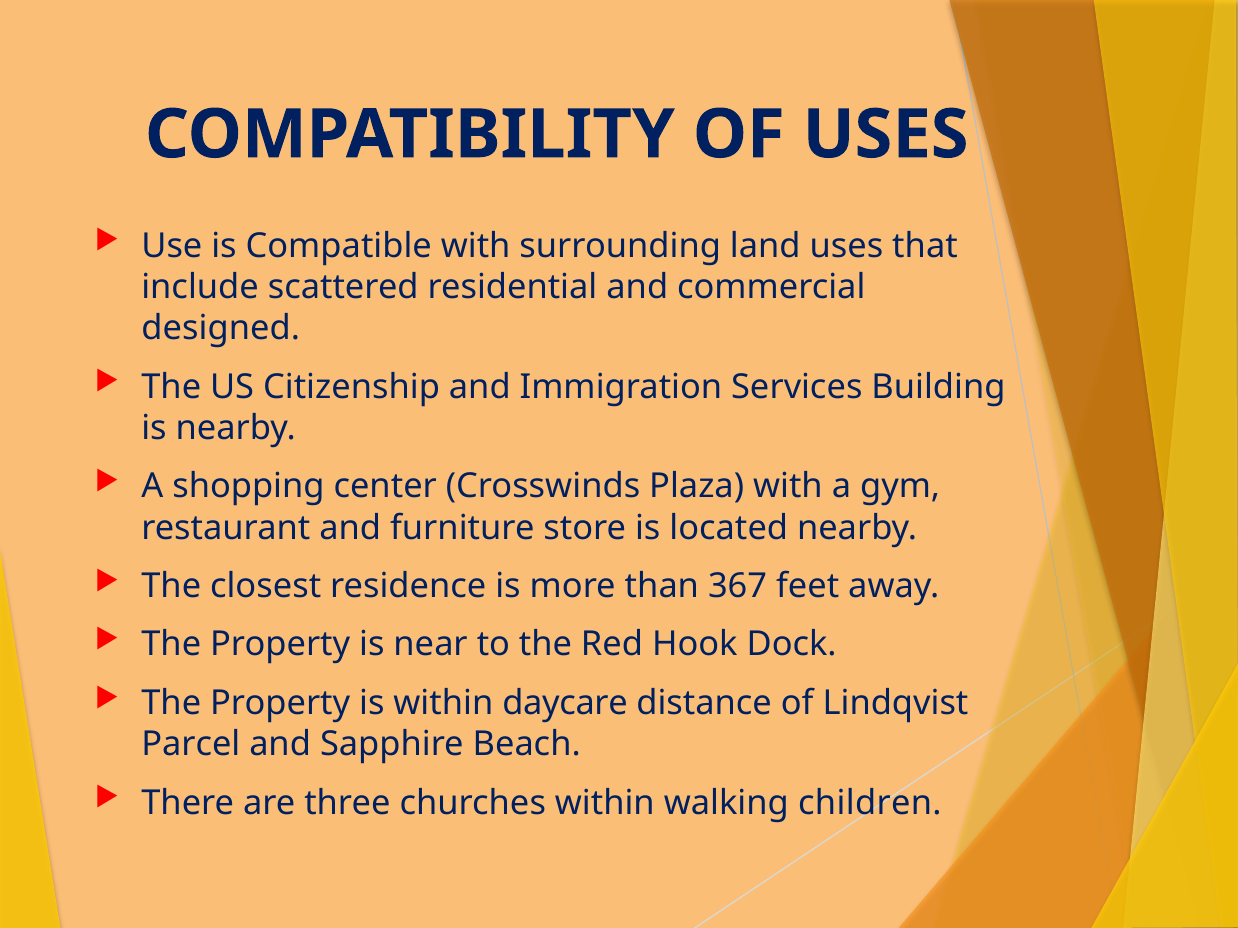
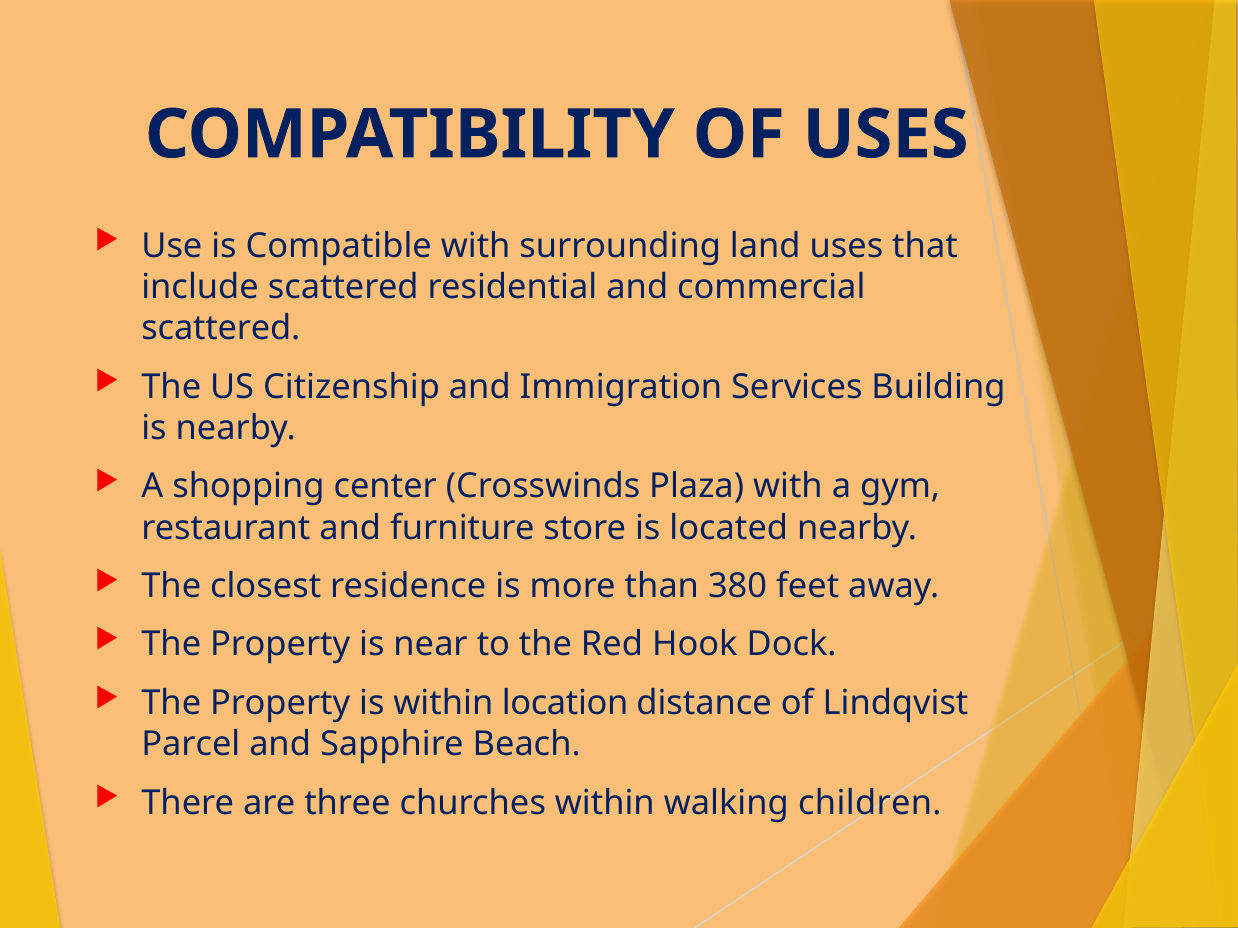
designed at (221, 328): designed -> scattered
367: 367 -> 380
daycare: daycare -> location
